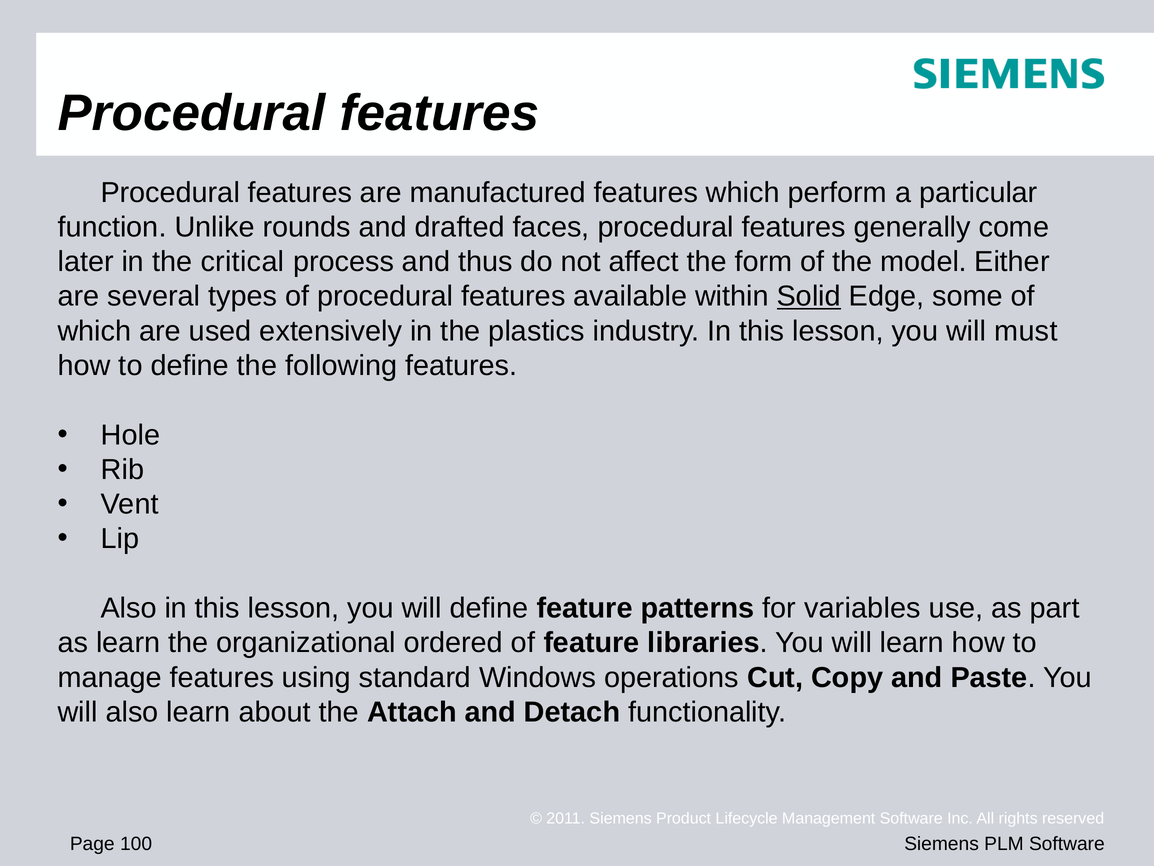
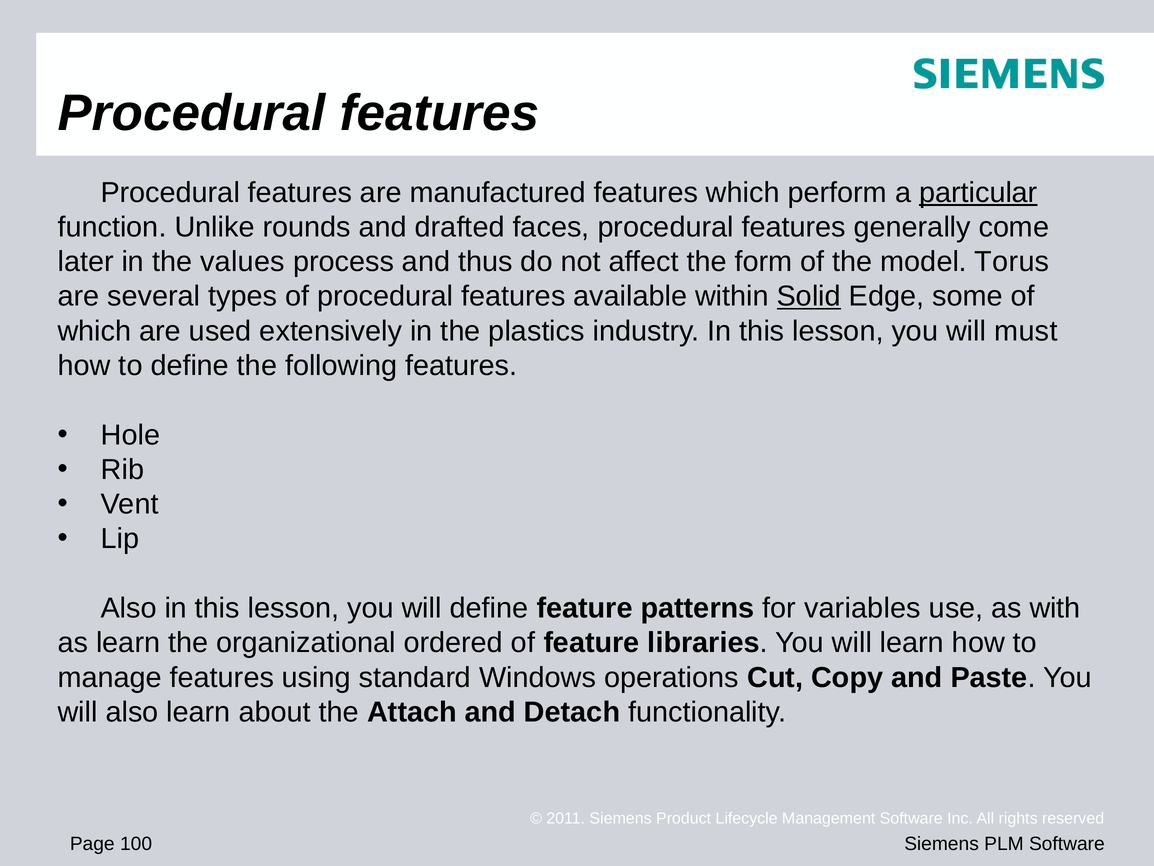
particular underline: none -> present
critical: critical -> values
Either: Either -> Torus
part: part -> with
